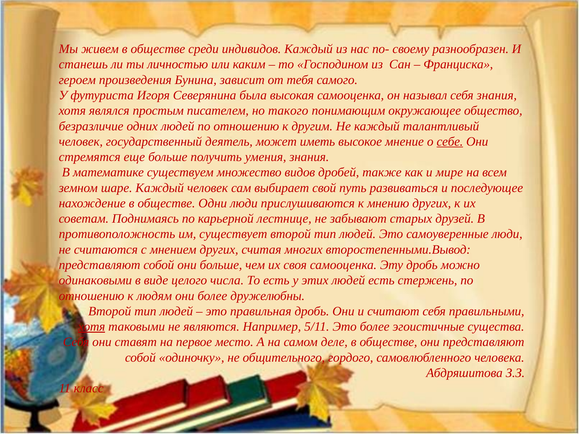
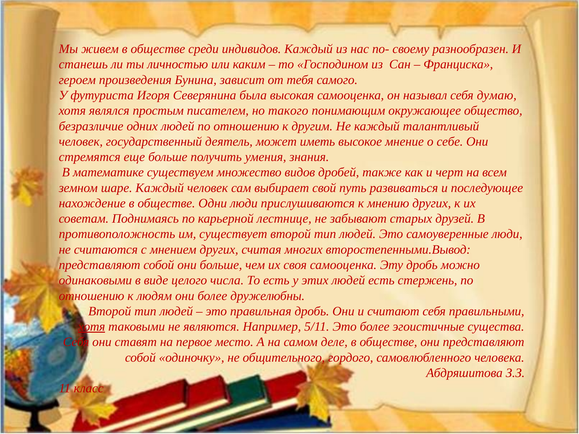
себя знания: знания -> думаю
себе underline: present -> none
мире: мире -> черт
